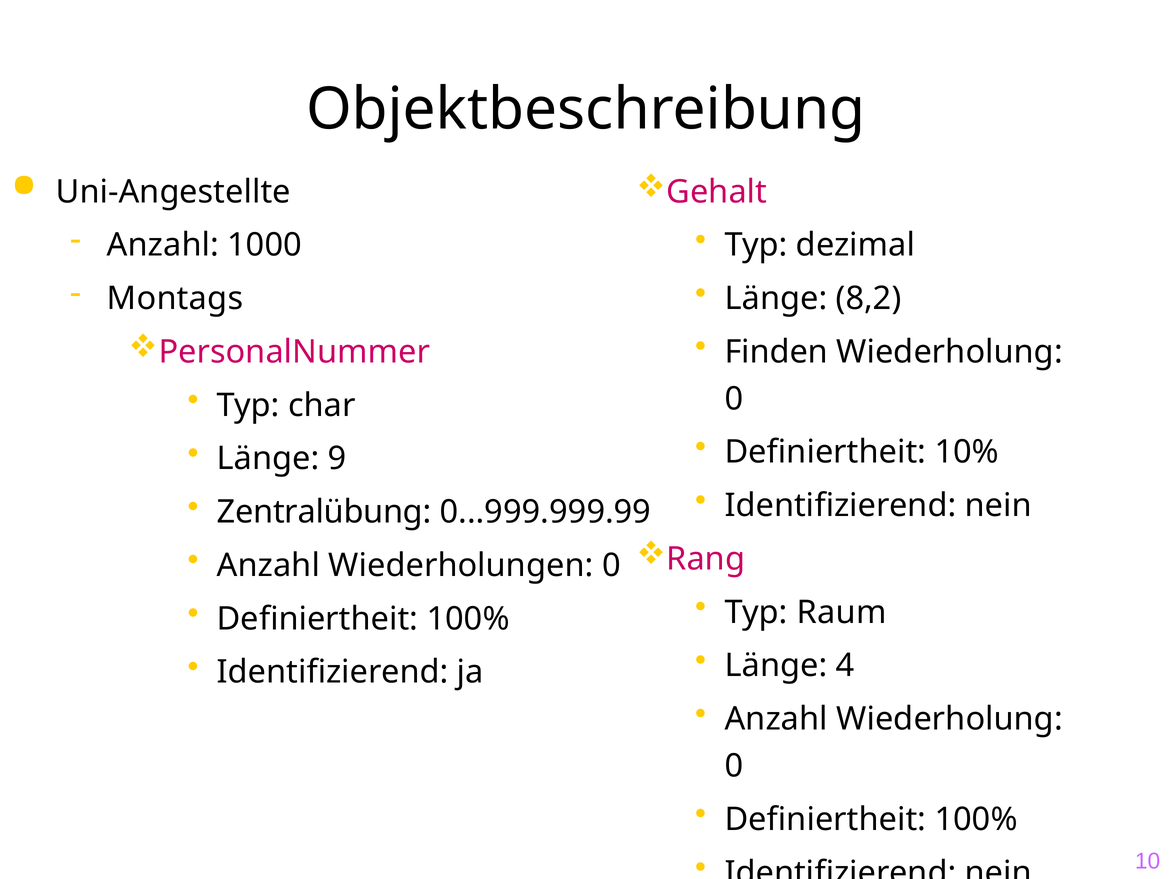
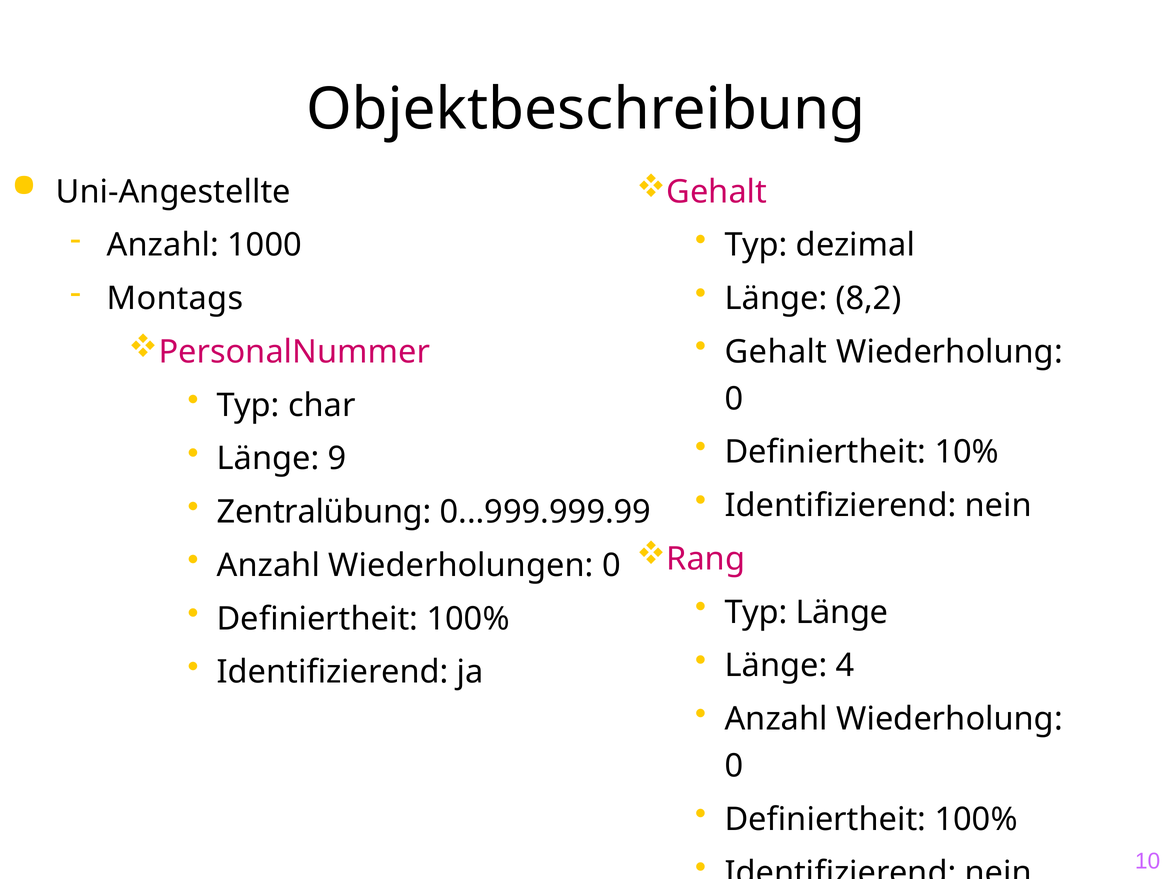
Finden at (776, 352): Finden -> Gehalt
Typ Raum: Raum -> Länge
